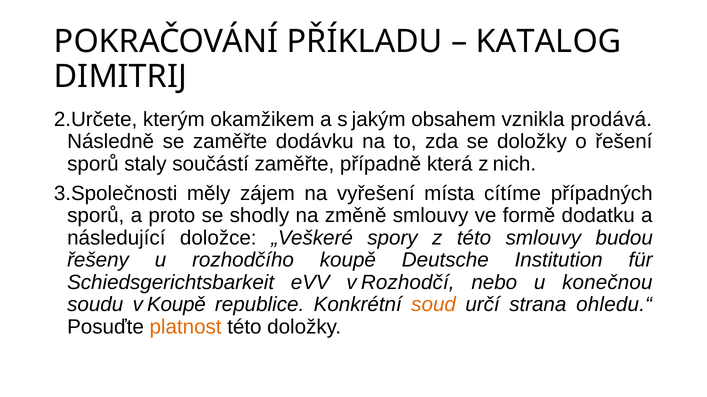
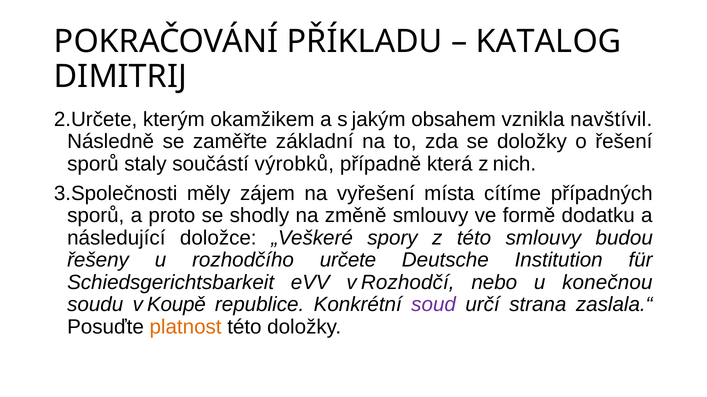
prodává: prodává -> navštívil
dodávku: dodávku -> základní
součástí zaměřte: zaměřte -> výrobků
rozhodčího koupě: koupě -> určete
soud colour: orange -> purple
ohledu.“: ohledu.“ -> zaslala.“
